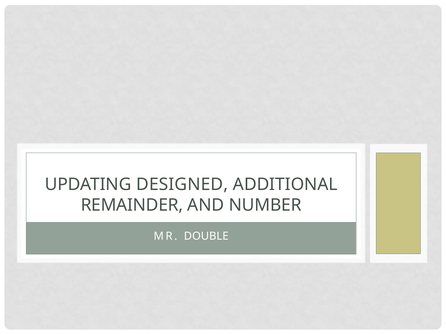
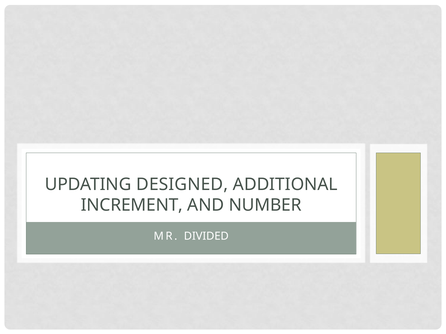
REMAINDER: REMAINDER -> INCREMENT
DOUBLE: DOUBLE -> DIVIDED
